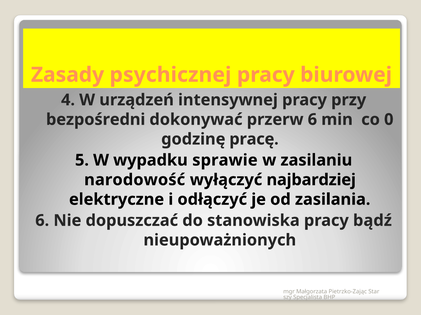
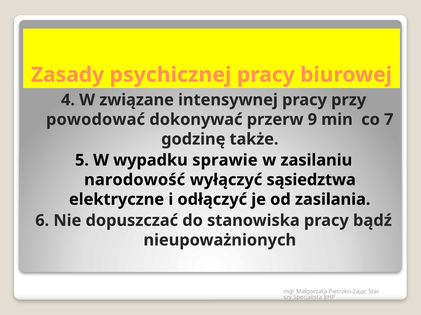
urządzeń: urządzeń -> związane
bezpośredni: bezpośredni -> powodować
przerw 6: 6 -> 9
0: 0 -> 7
pracę: pracę -> także
najbardziej: najbardziej -> sąsiedztwa
